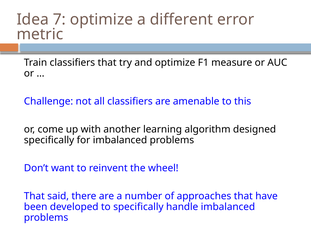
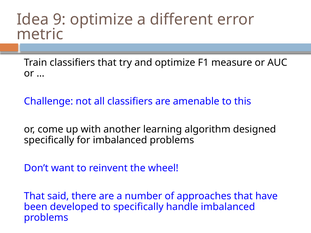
7: 7 -> 9
